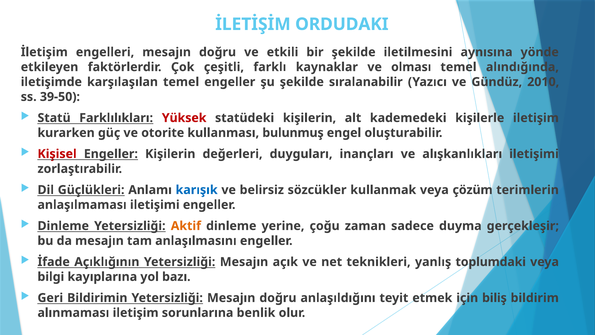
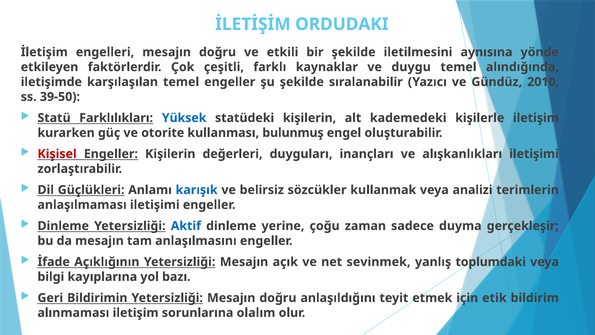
olması: olması -> duygu
Yüksek colour: red -> blue
çözüm: çözüm -> analizi
Aktif colour: orange -> blue
teknikleri: teknikleri -> sevinmek
biliş: biliş -> etik
benlik: benlik -> olalım
